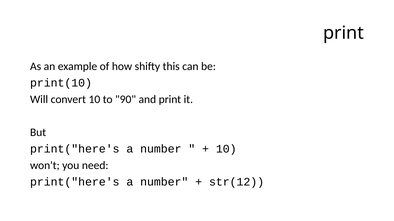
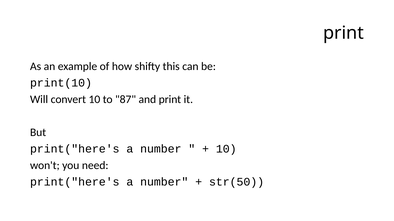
90: 90 -> 87
str(12: str(12 -> str(50
